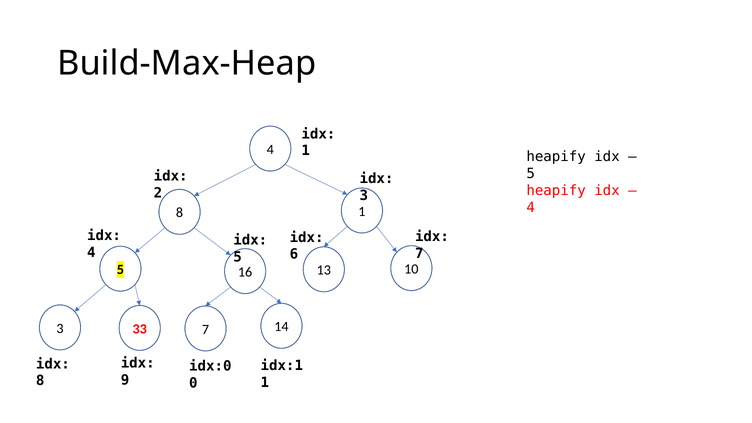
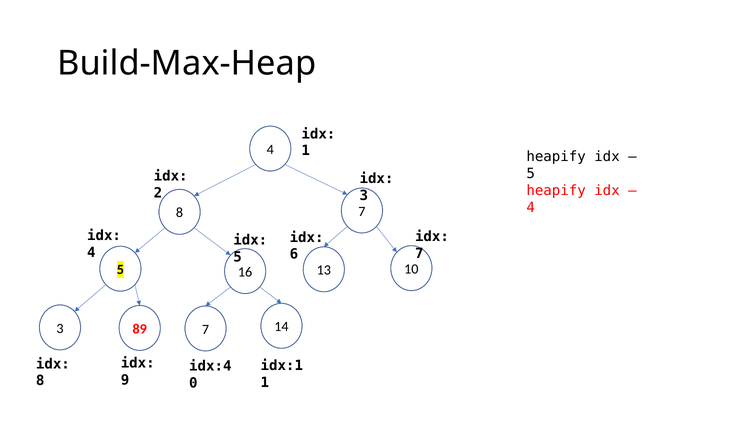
8 1: 1 -> 7
33: 33 -> 89
idx:0: idx:0 -> idx:4
